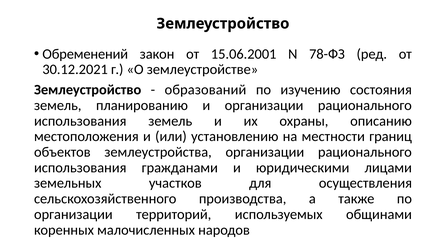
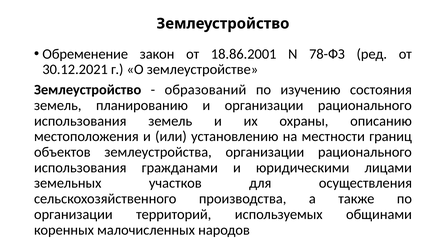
Обременений: Обременений -> Обременение
15.06.2001: 15.06.2001 -> 18.86.2001
